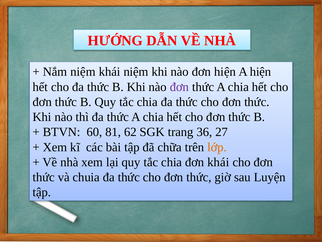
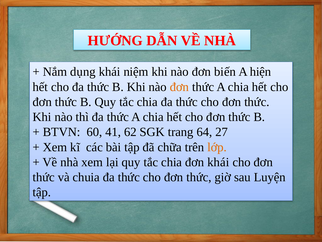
Nắm niệm: niệm -> dụng
đơn hiện: hiện -> biến
đơn at (179, 87) colour: purple -> orange
81: 81 -> 41
36: 36 -> 64
